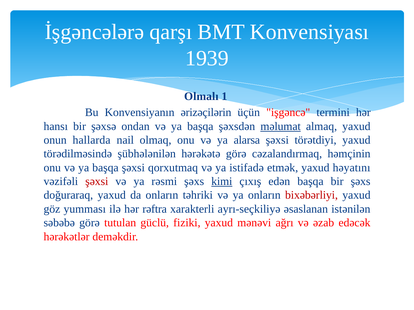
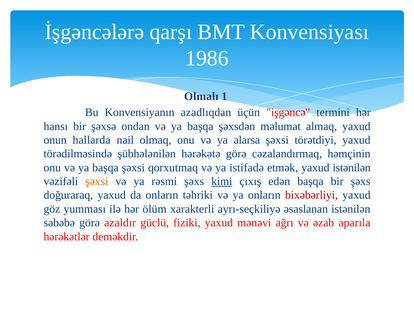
1939: 1939 -> 1986
ərizəçilərin: ərizəçilərin -> azadlıqdan
məlumat underline: present -> none
yaxud həyatını: həyatını -> istənilən
şəxsi at (97, 182) colour: red -> orange
rəftra: rəftra -> ölüm
tutulan: tutulan -> azaldır
edəcək: edəcək -> aparıla
